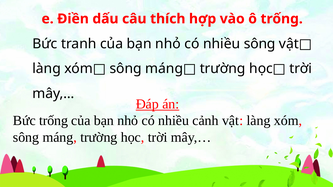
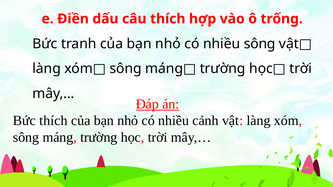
Bức trống: trống -> thích
